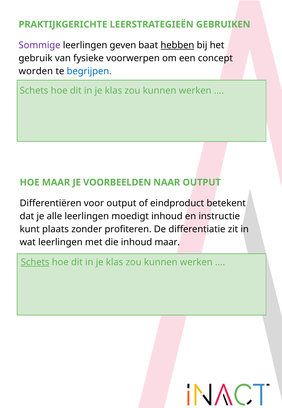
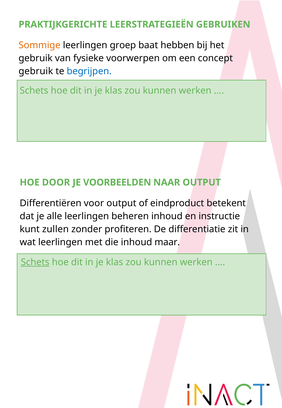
Sommige colour: purple -> orange
geven: geven -> groep
hebben underline: present -> none
worden at (36, 71): worden -> gebruik
HOE MAAR: MAAR -> DOOR
moedigt: moedigt -> beheren
plaats: plaats -> zullen
